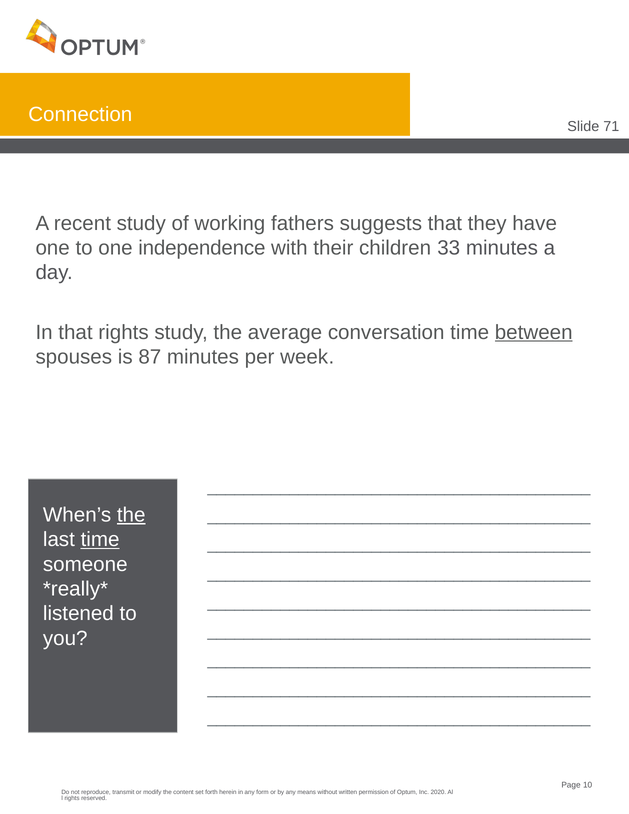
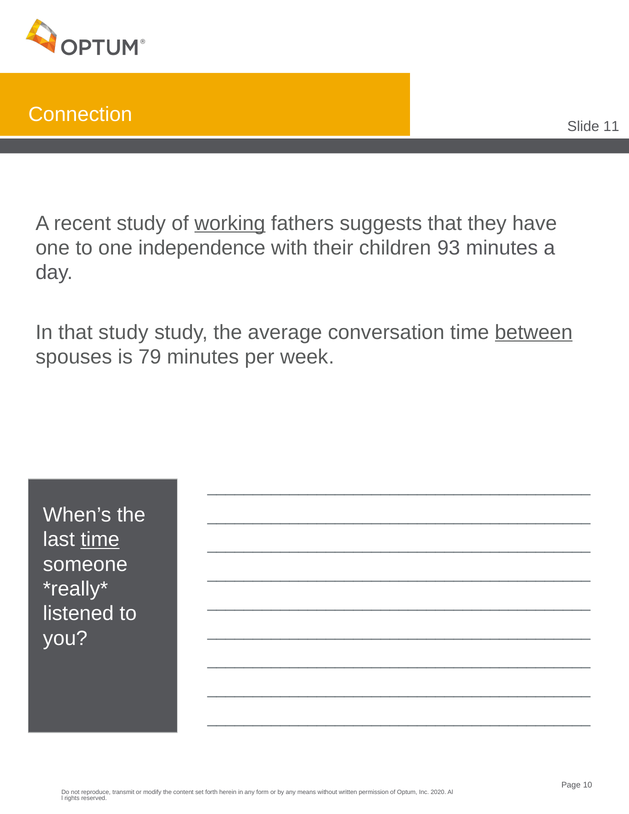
71: 71 -> 11
working underline: none -> present
33: 33 -> 93
that rights: rights -> study
87: 87 -> 79
the at (131, 515) underline: present -> none
